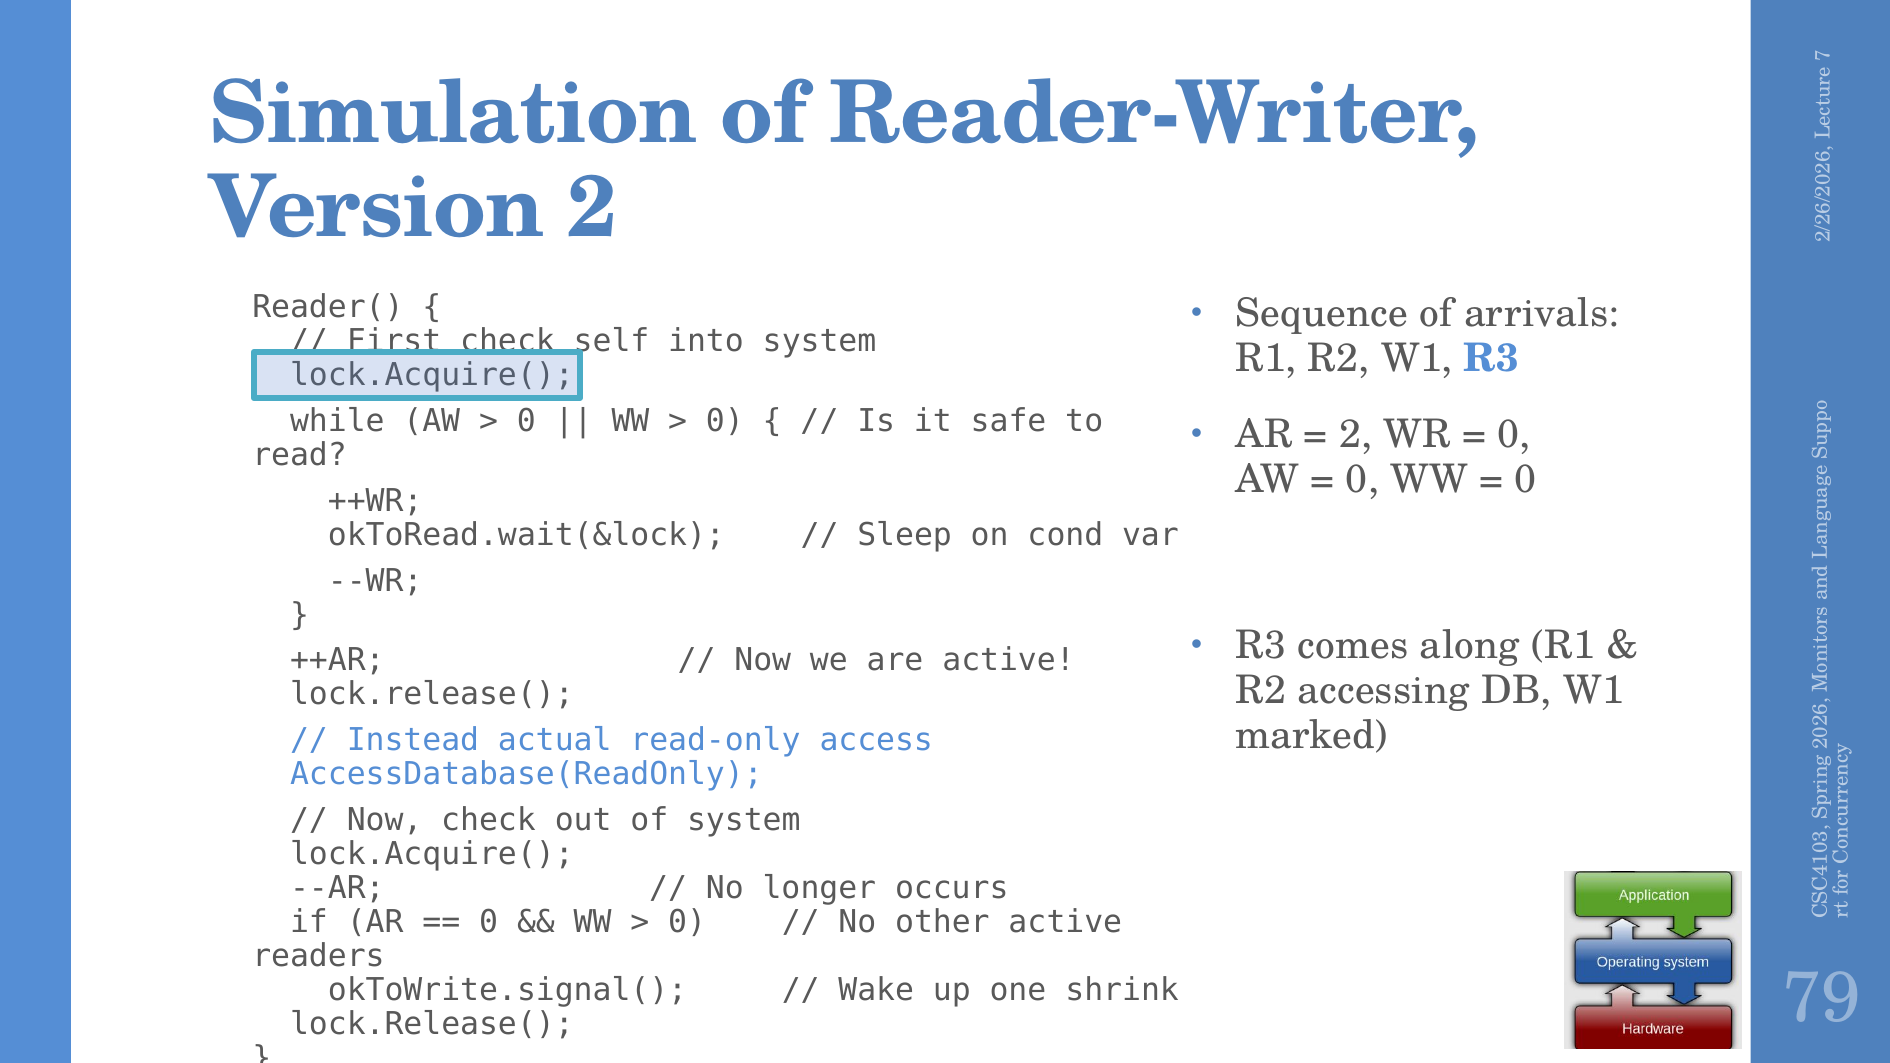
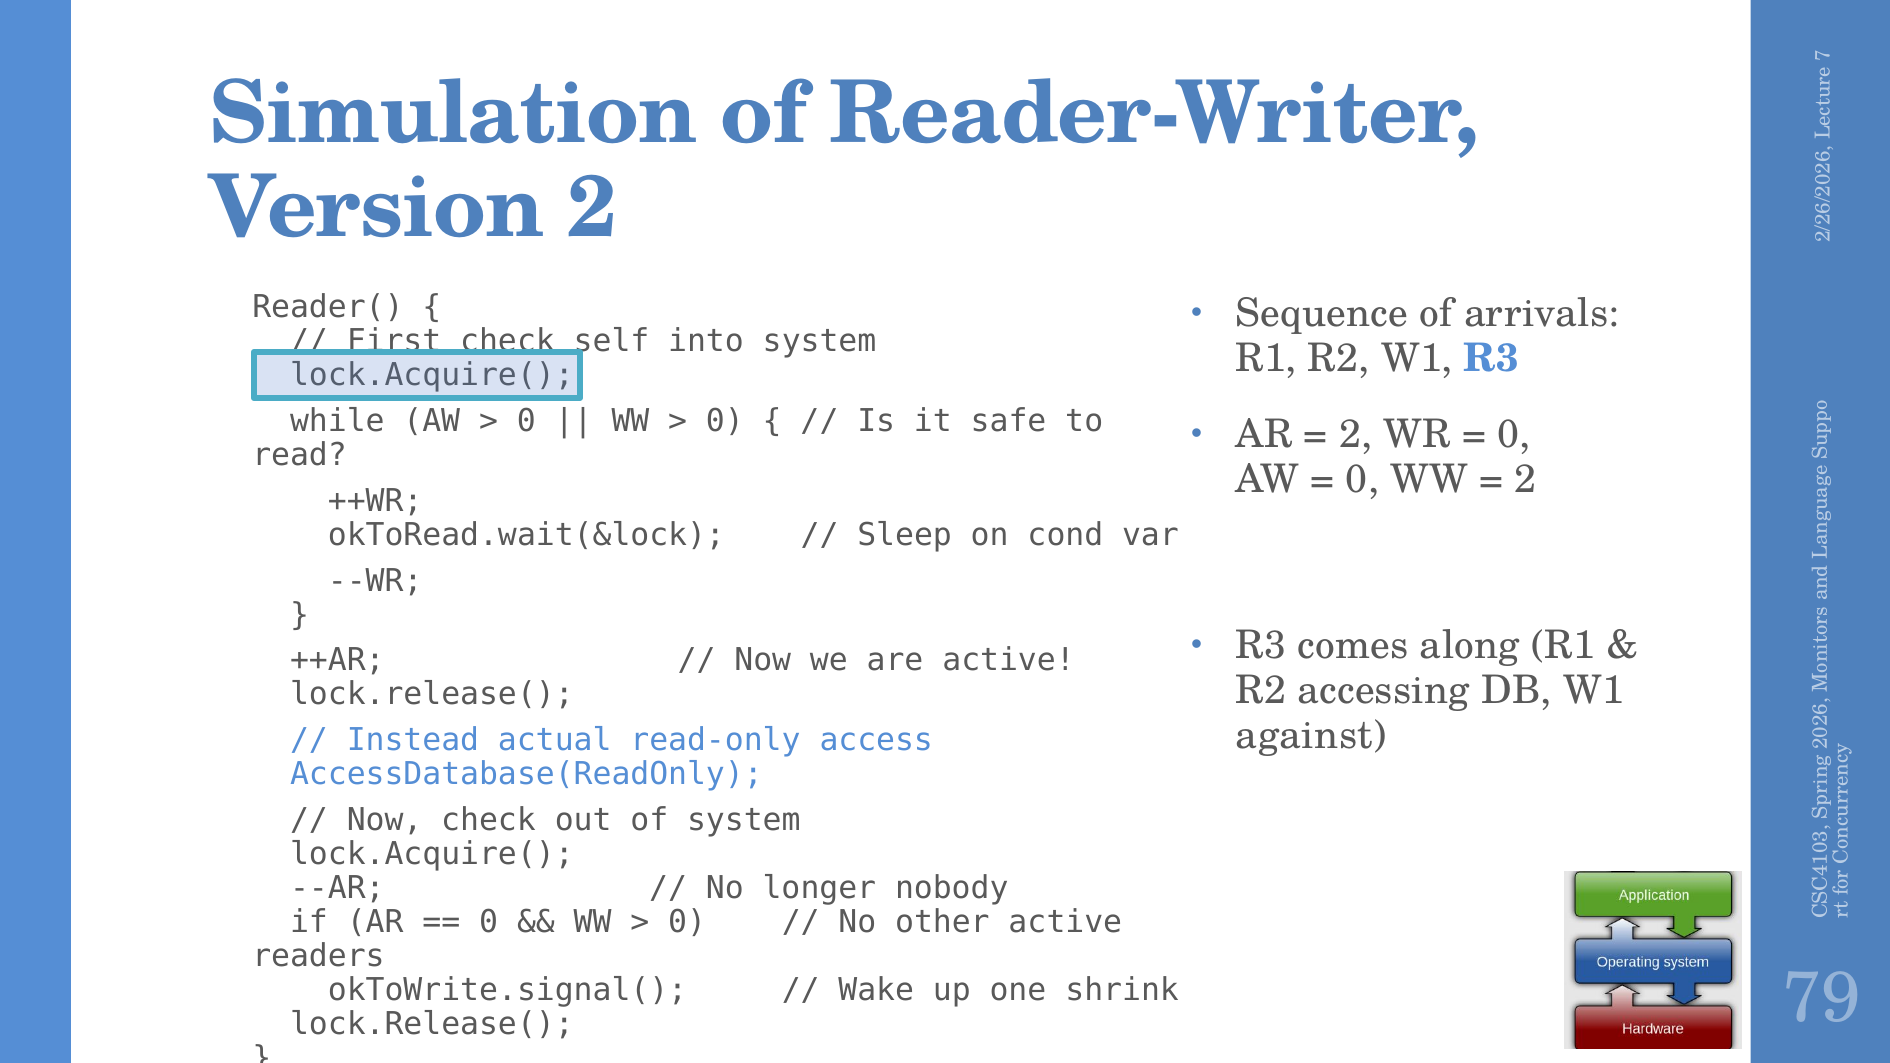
0 at (1526, 480): 0 -> 2
marked: marked -> against
occurs: occurs -> nobody
